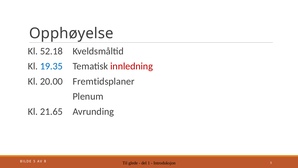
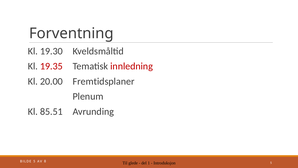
Opphøyelse: Opphøyelse -> Forventning
52.18: 52.18 -> 19.30
19.35 colour: blue -> red
21.65: 21.65 -> 85.51
